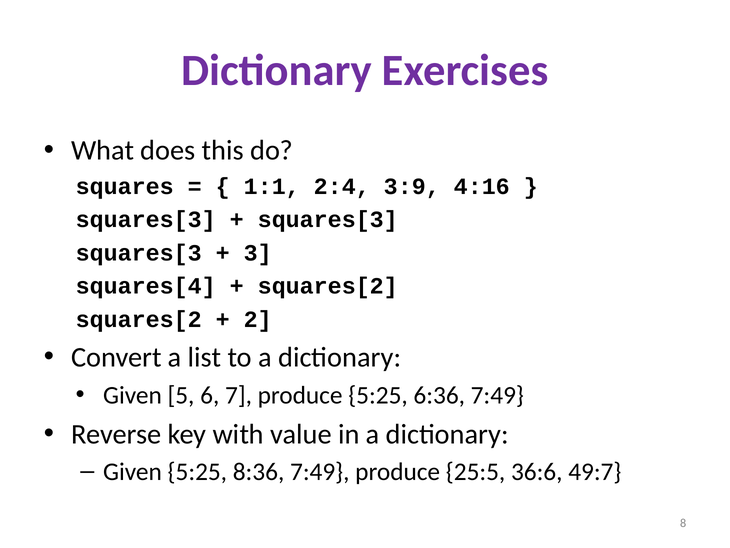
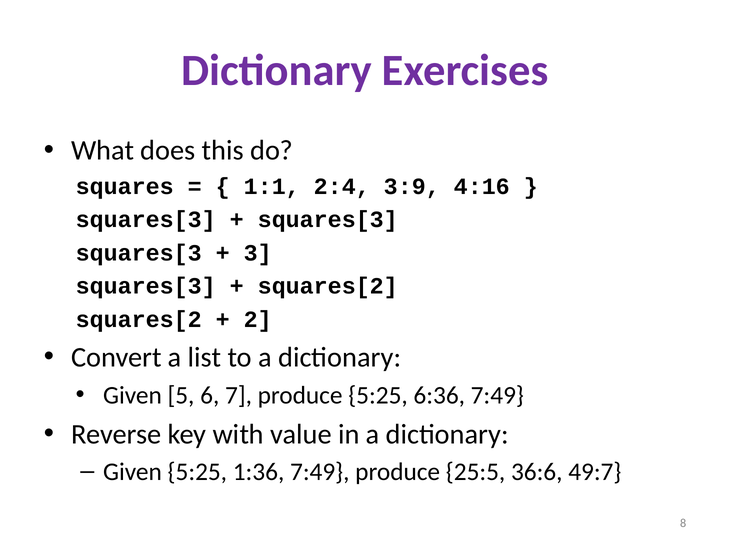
squares[4 at (146, 286): squares[4 -> squares[3
8:36: 8:36 -> 1:36
